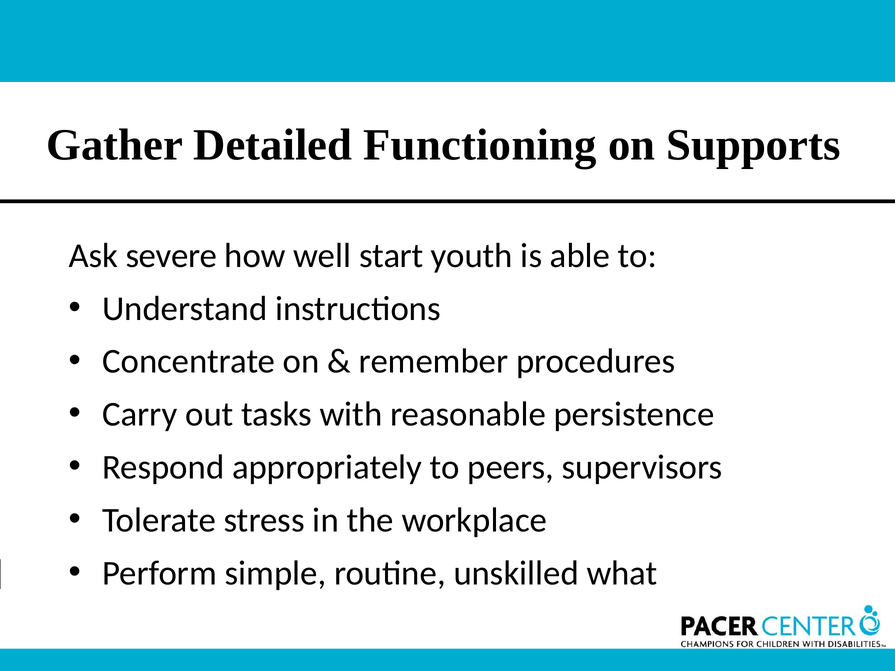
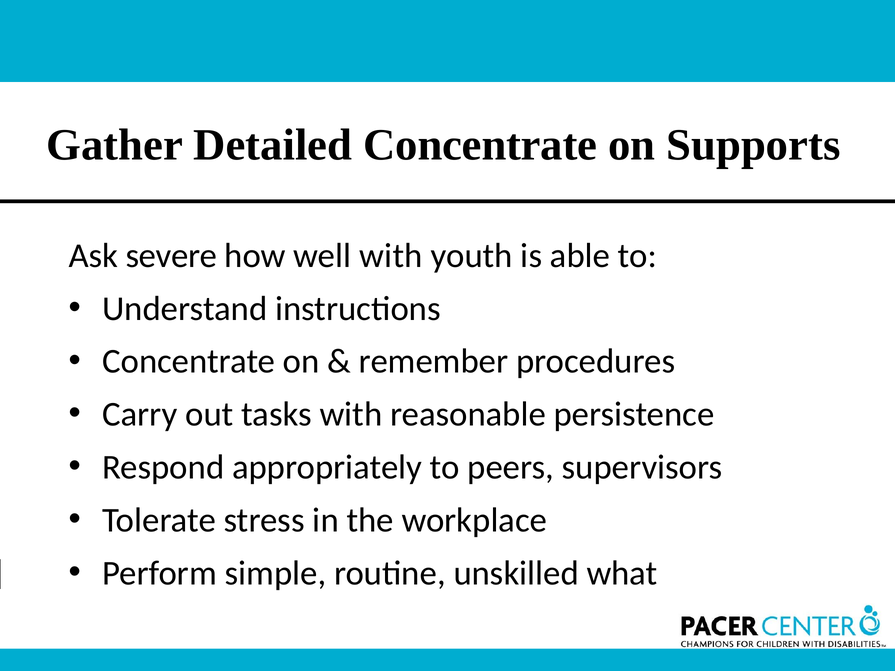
Detailed Functioning: Functioning -> Concentrate
well start: start -> with
